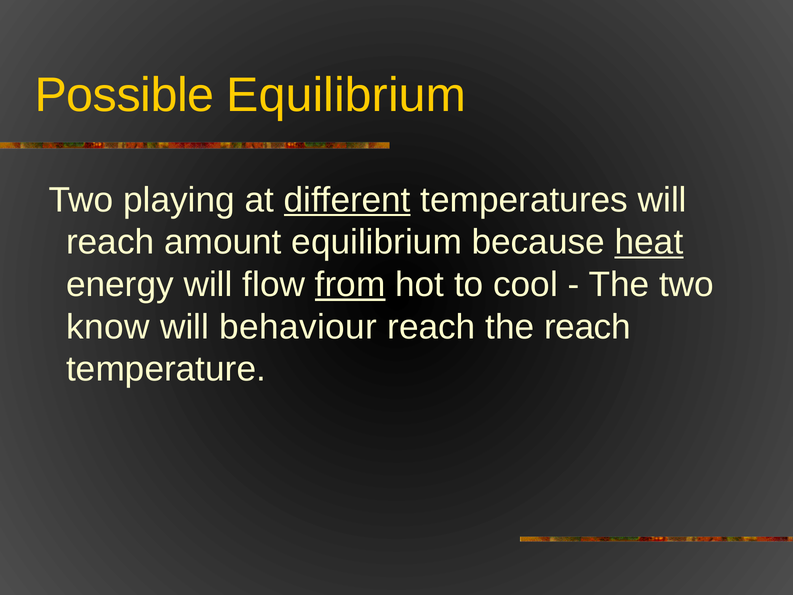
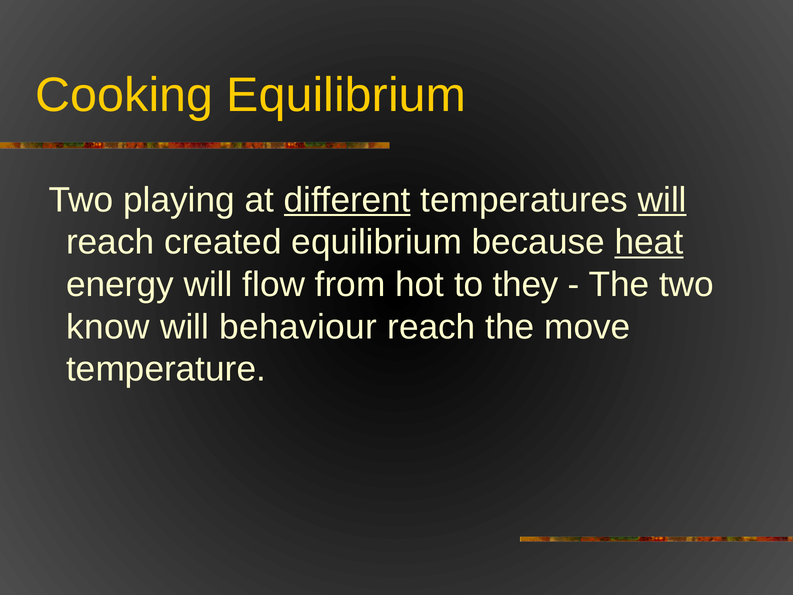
Possible: Possible -> Cooking
will at (662, 200) underline: none -> present
amount: amount -> created
from underline: present -> none
cool: cool -> they
the reach: reach -> move
